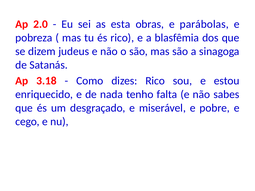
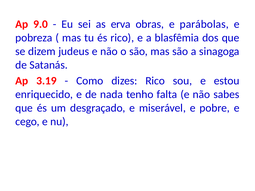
2.0: 2.0 -> 9.0
esta: esta -> erva
3.18: 3.18 -> 3.19
